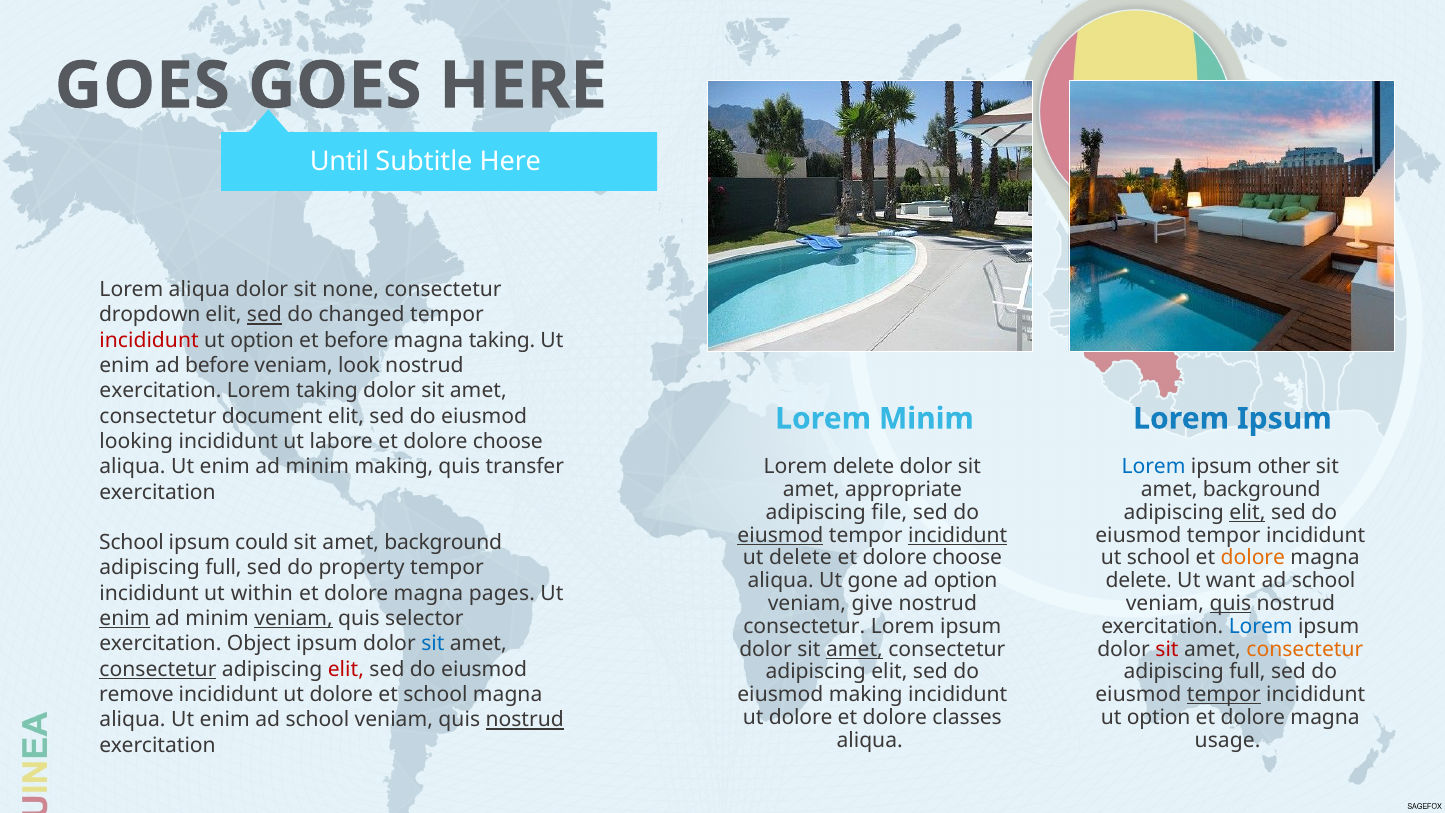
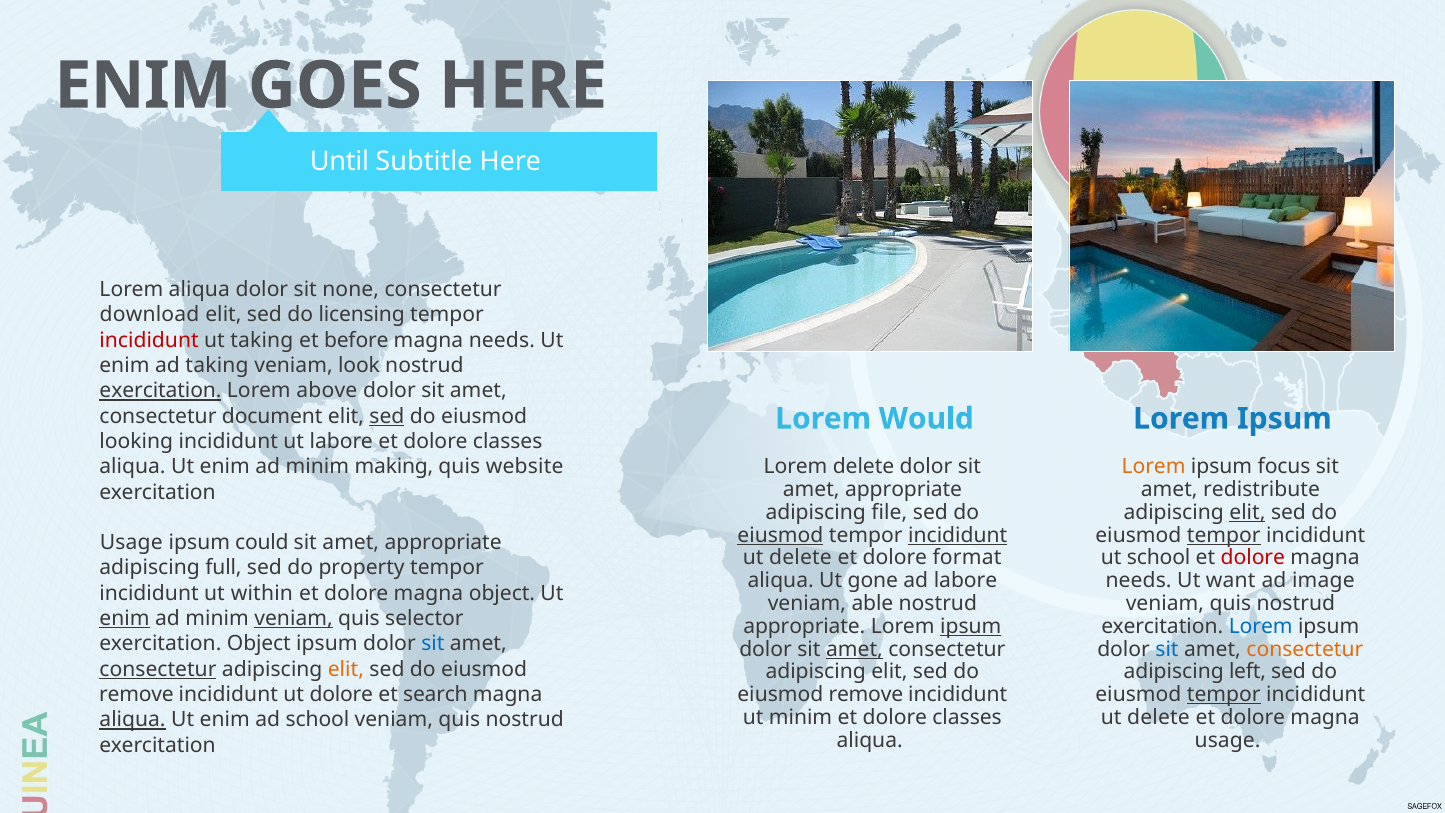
GOES at (142, 86): GOES -> ENIM
dropdown: dropdown -> download
sed at (264, 315) underline: present -> none
changed: changed -> licensing
option at (262, 340): option -> taking
taking at (502, 340): taking -> needs
ad before: before -> taking
exercitation at (161, 391) underline: none -> present
Lorem taking: taking -> above
sed at (387, 416) underline: none -> present
Lorem Minim: Minim -> Would
labore et dolore choose: choose -> classes
transfer: transfer -> website
Lorem at (1154, 467) colour: blue -> orange
other: other -> focus
background at (1262, 490): background -> redistribute
tempor at (1224, 535) underline: none -> present
School at (131, 543): School -> Usage
background at (443, 543): background -> appropriate
choose at (967, 558): choose -> format
dolore at (1253, 558) colour: orange -> red
ad option: option -> labore
delete at (1139, 581): delete -> needs
school at (1324, 581): school -> image
magna pages: pages -> object
give: give -> able
quis at (1230, 603) underline: present -> none
consectetur at (804, 626): consectetur -> appropriate
ipsum at (971, 626) underline: none -> present
sit at (1167, 649) colour: red -> blue
elit at (346, 669) colour: red -> orange
full at (1247, 672): full -> left
et school: school -> search
making at (866, 695): making -> remove
dolore at (801, 717): dolore -> minim
option at (1159, 717): option -> delete
aliqua at (133, 720) underline: none -> present
nostrud at (525, 720) underline: present -> none
